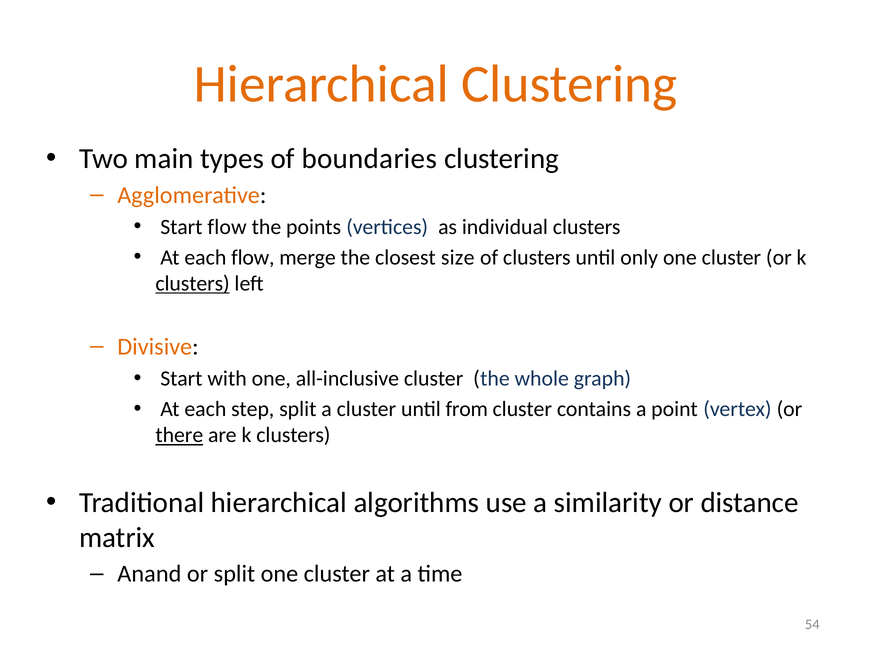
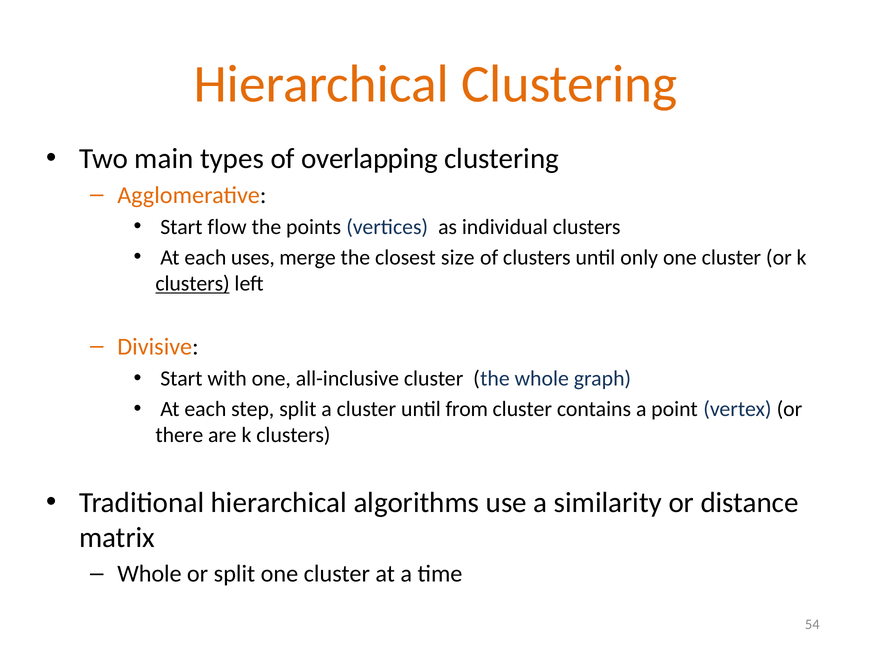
boundaries: boundaries -> overlapping
each flow: flow -> uses
there underline: present -> none
Anand at (149, 574): Anand -> Whole
